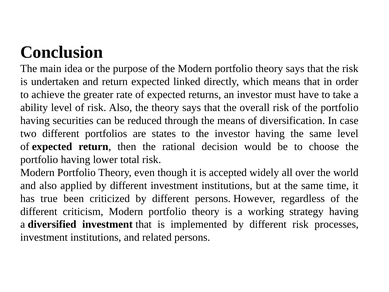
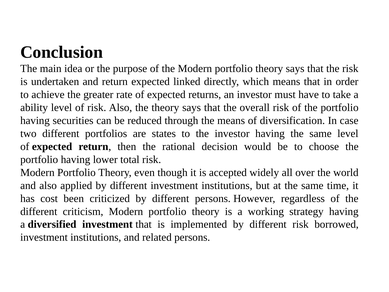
true: true -> cost
processes: processes -> borrowed
